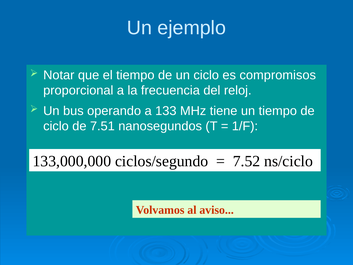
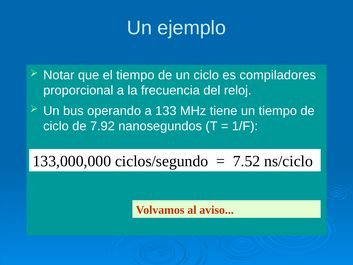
compromisos: compromisos -> compiladores
7.51: 7.51 -> 7.92
